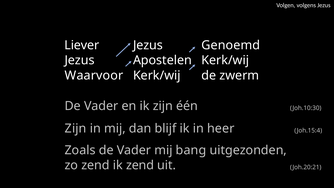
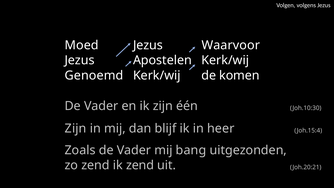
Liever: Liever -> Moed
Genoemd: Genoemd -> Waarvoor
Waarvoor: Waarvoor -> Genoemd
zwerm: zwerm -> komen
